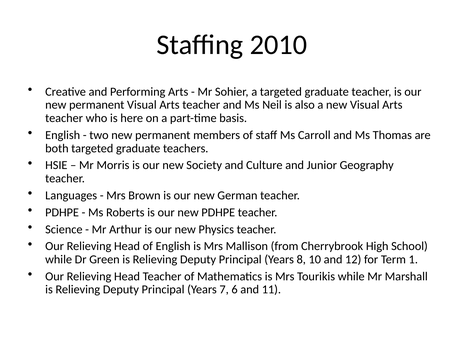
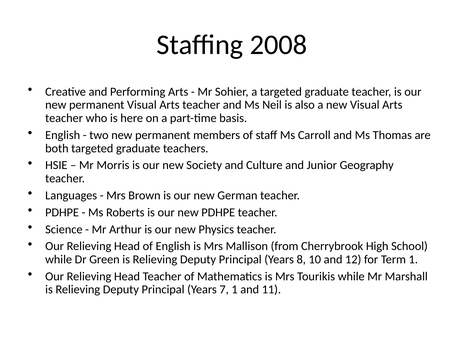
2010: 2010 -> 2008
7 6: 6 -> 1
